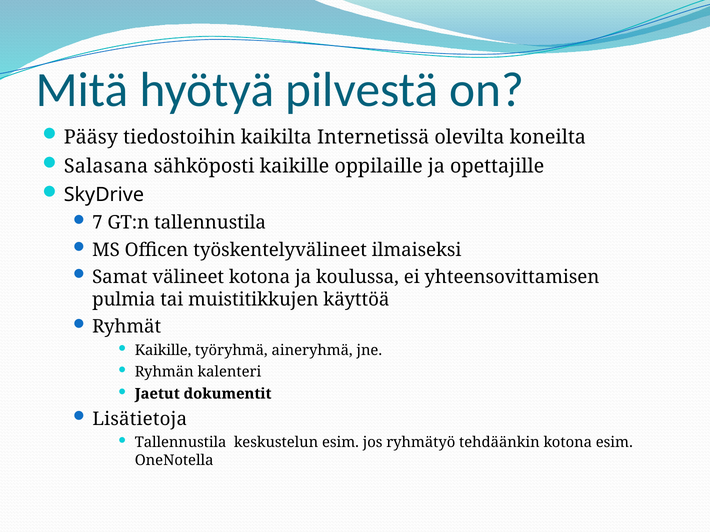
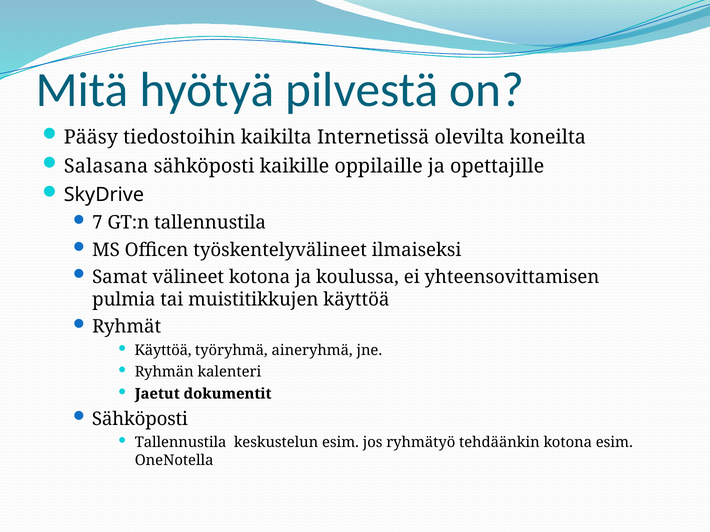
Kaikille at (163, 351): Kaikille -> Käyttöä
Lisätietoja at (140, 419): Lisätietoja -> Sähköposti
